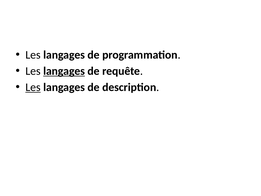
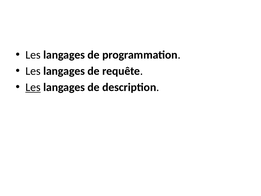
langages at (64, 71) underline: present -> none
